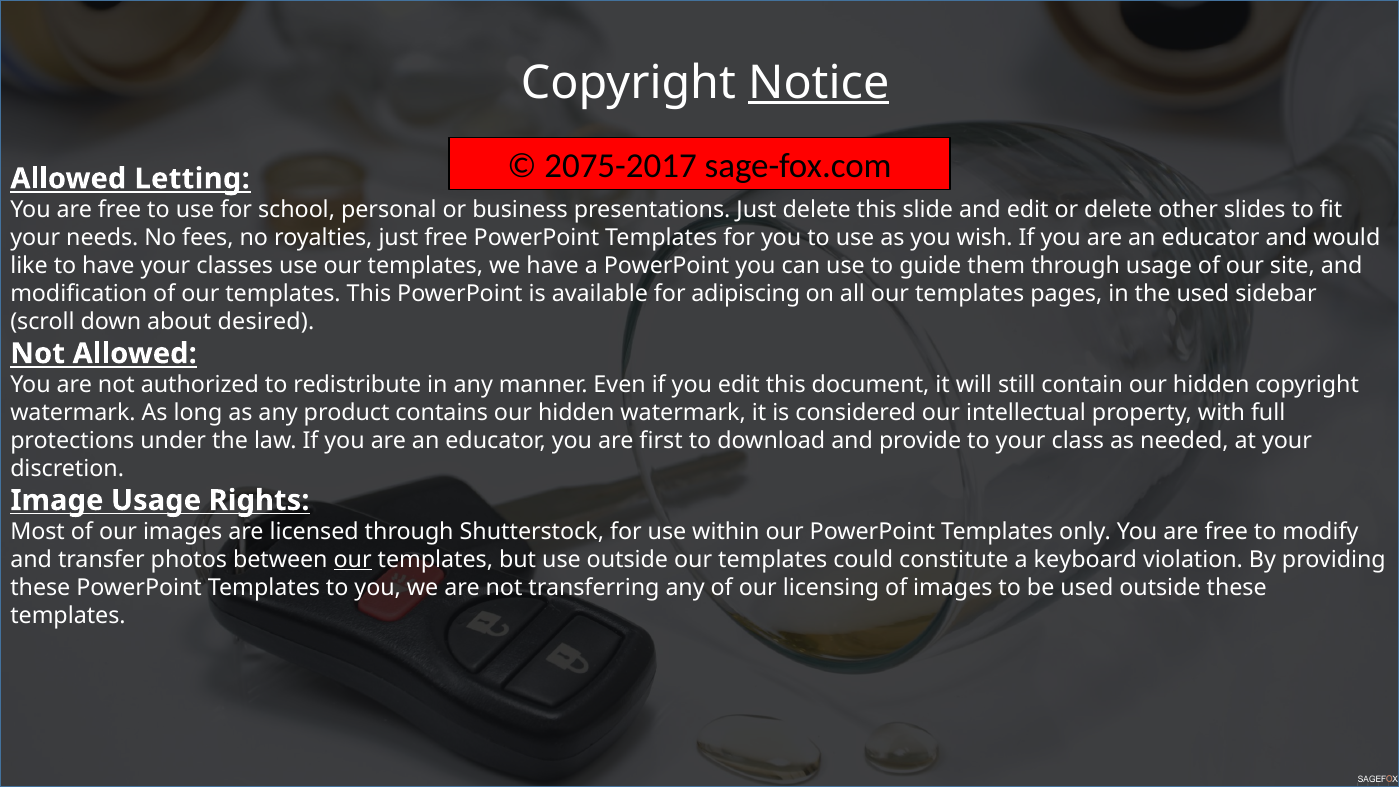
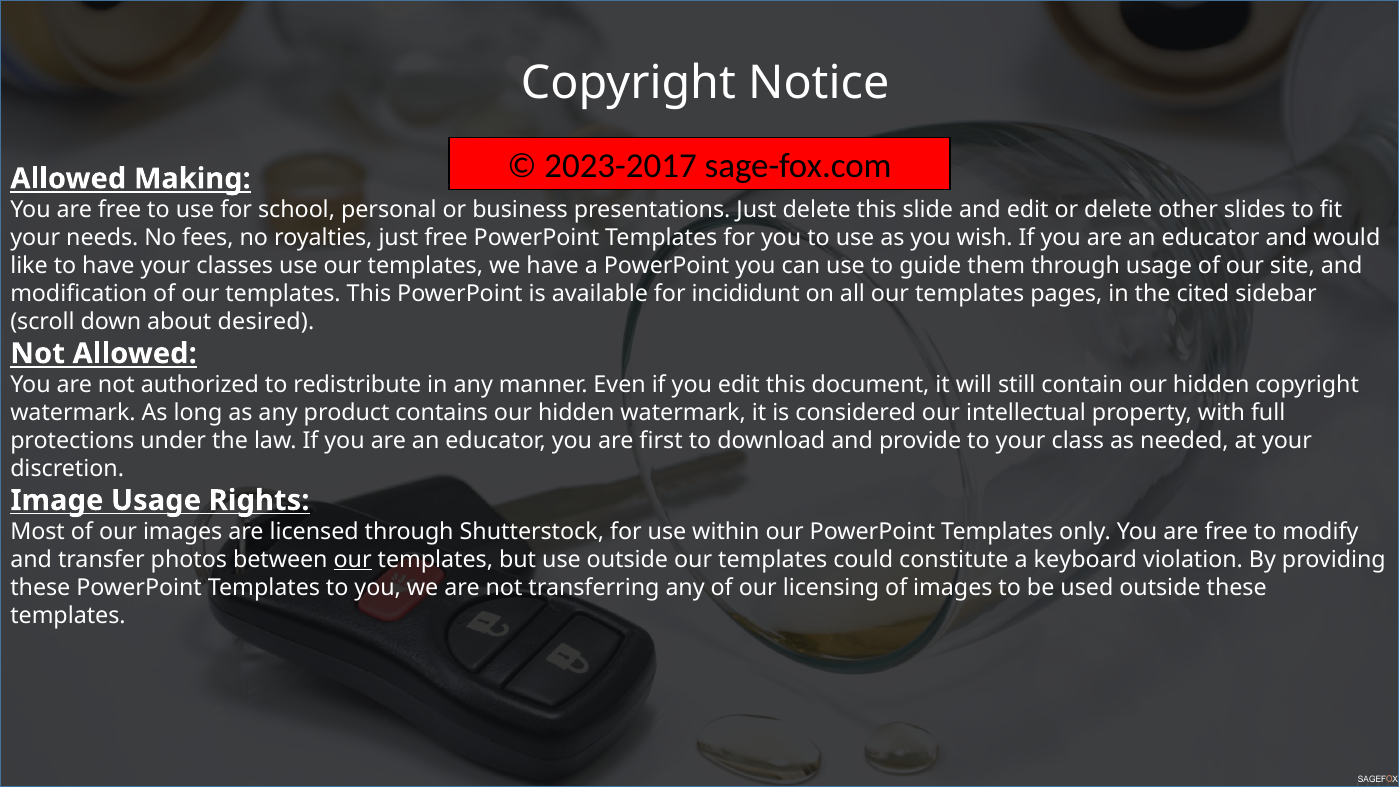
Notice underline: present -> none
2075-2017: 2075-2017 -> 2023-2017
Letting: Letting -> Making
adipiscing: adipiscing -> incididunt
the used: used -> cited
